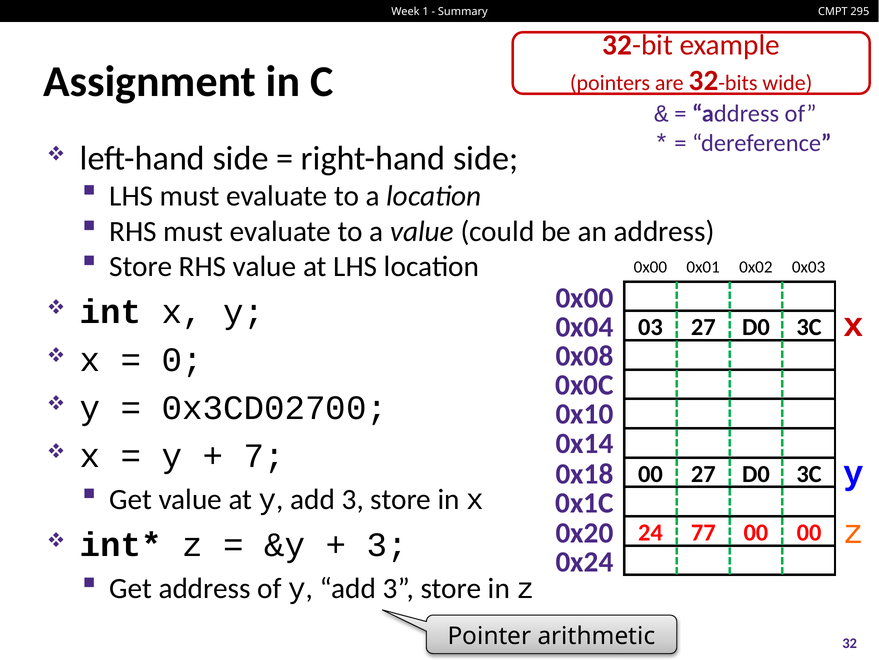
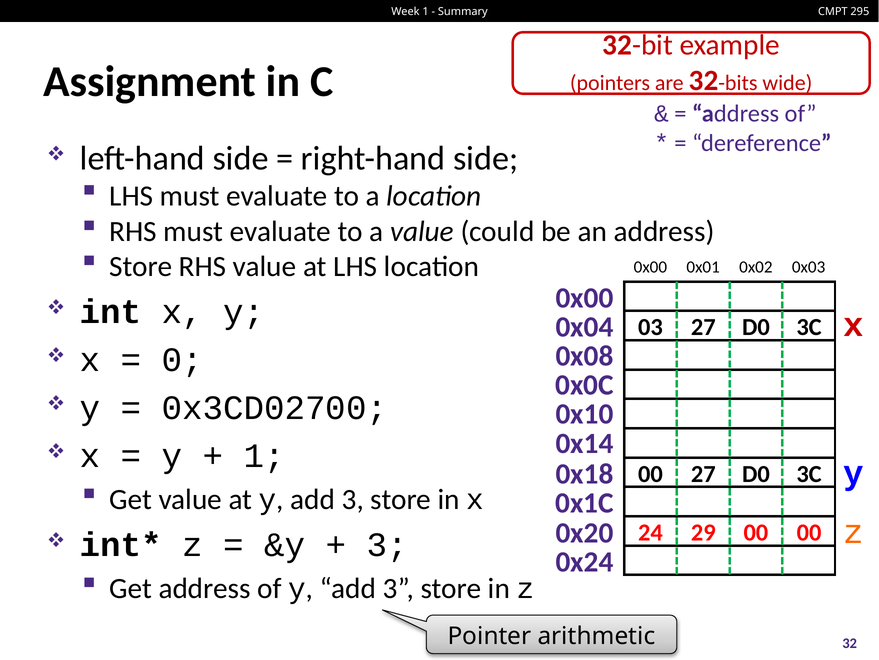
7 at (264, 455): 7 -> 1
77: 77 -> 29
